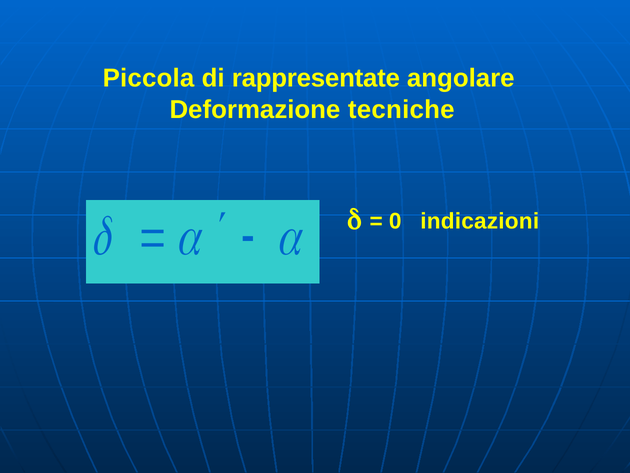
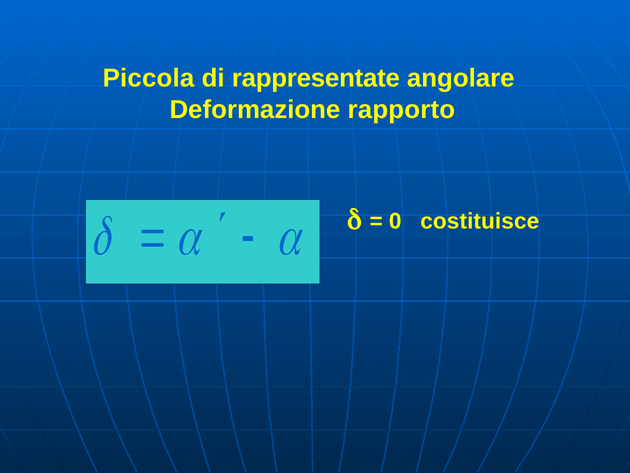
tecniche: tecniche -> rapporto
indicazioni: indicazioni -> costituisce
